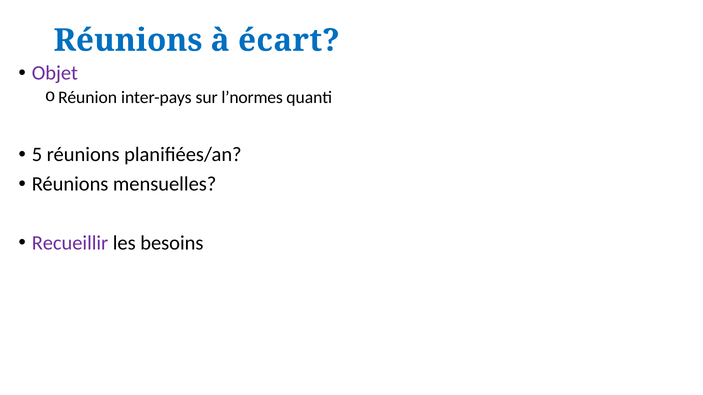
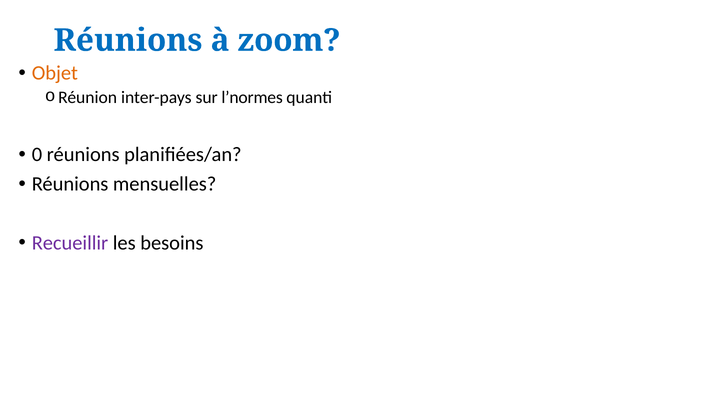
écart: écart -> zoom
Objet colour: purple -> orange
5: 5 -> 0
